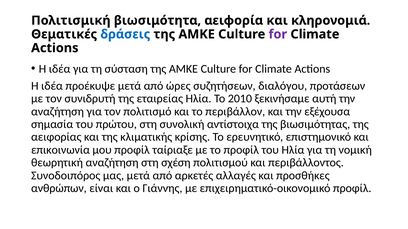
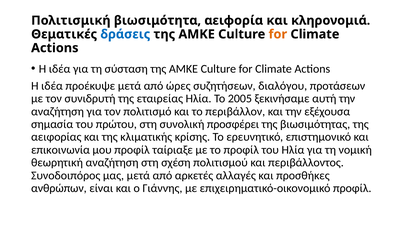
for at (278, 34) colour: purple -> orange
2010: 2010 -> 2005
αντίστοιχα: αντίστοιχα -> προσφέρει
